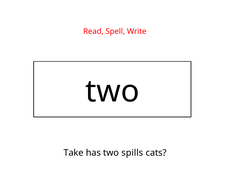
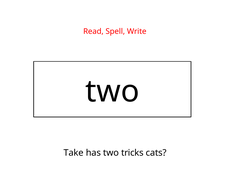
spills: spills -> tricks
